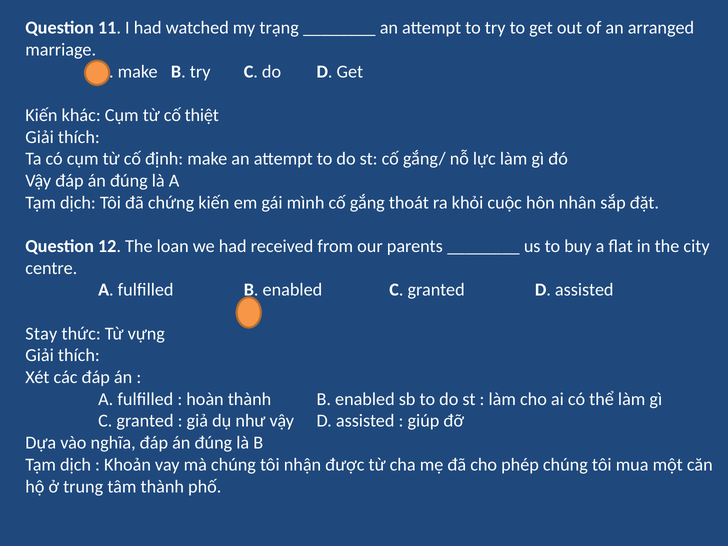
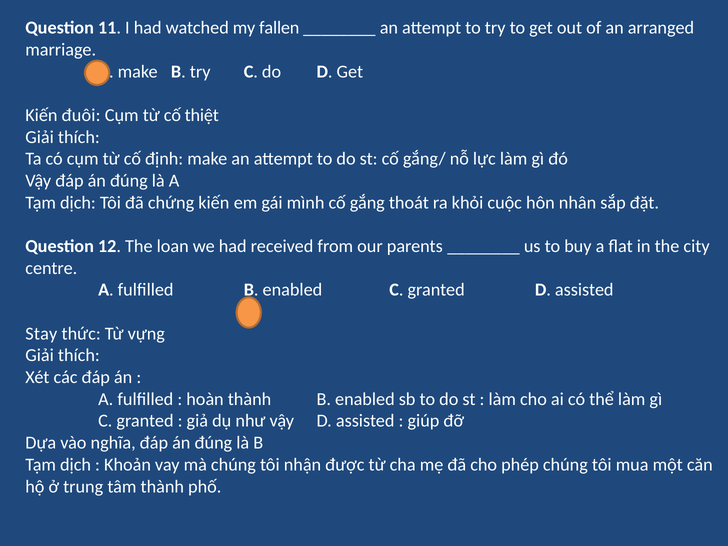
trạng: trạng -> fallen
khác: khác -> đuôi
